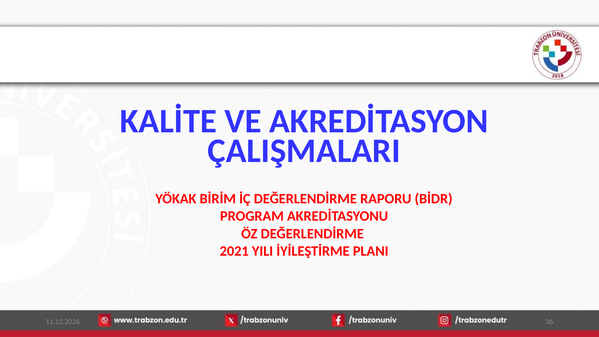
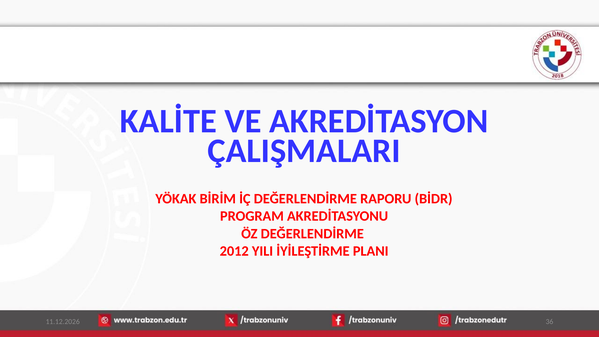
2021: 2021 -> 2012
